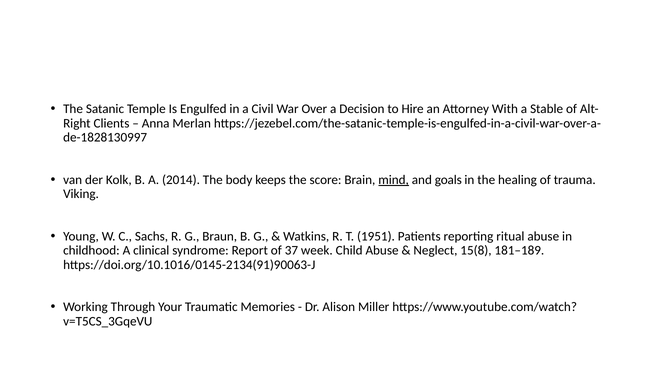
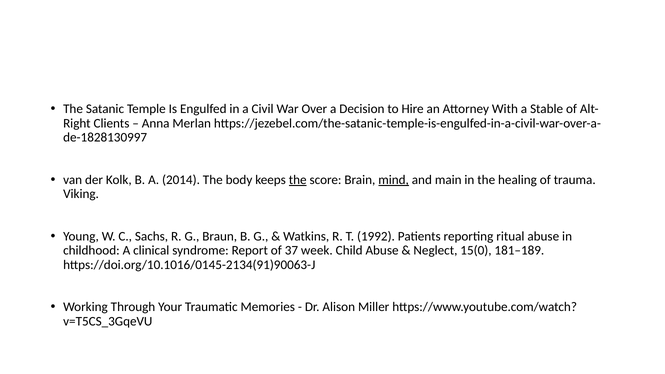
the at (298, 180) underline: none -> present
goals: goals -> main
1951: 1951 -> 1992
15(8: 15(8 -> 15(0
